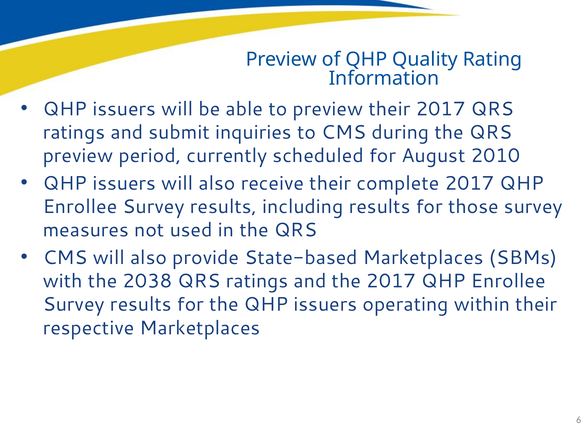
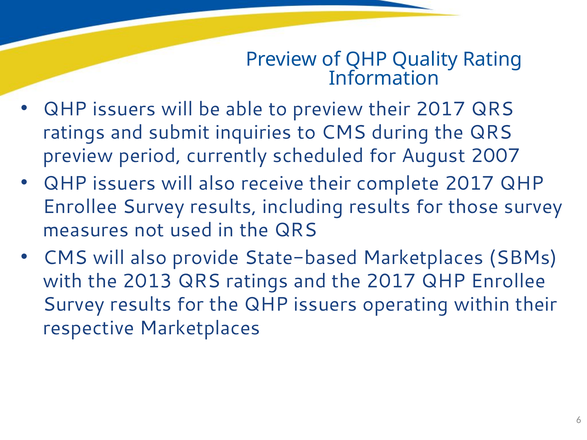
2010: 2010 -> 2007
2038: 2038 -> 2013
